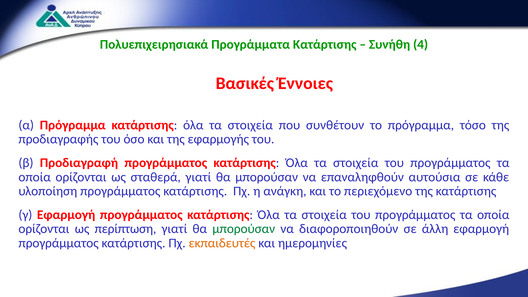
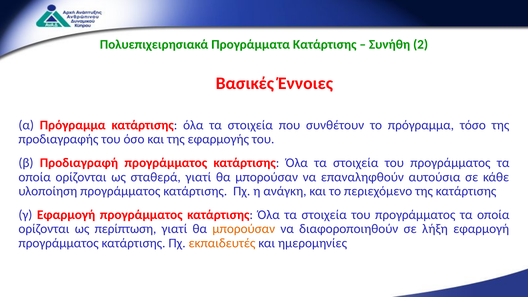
4: 4 -> 2
μπορούσαν at (244, 229) colour: green -> orange
άλλη: άλλη -> λήξη
